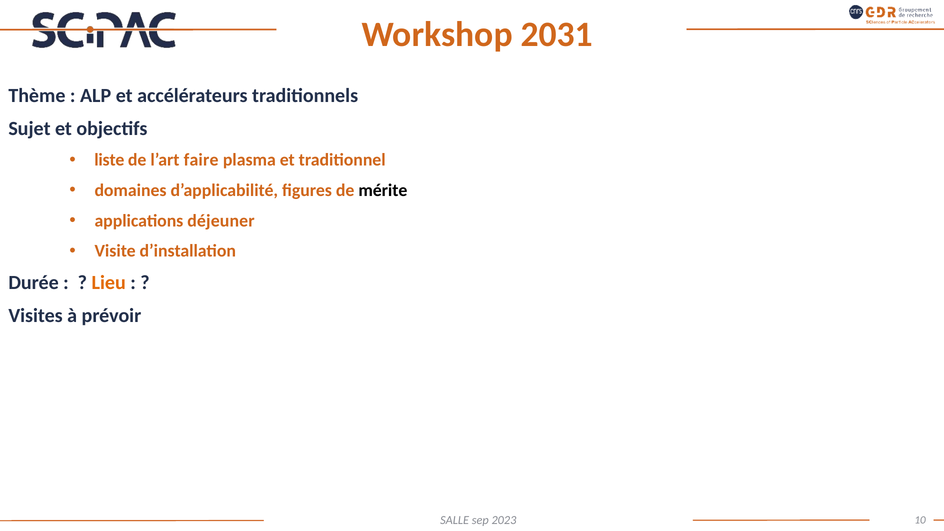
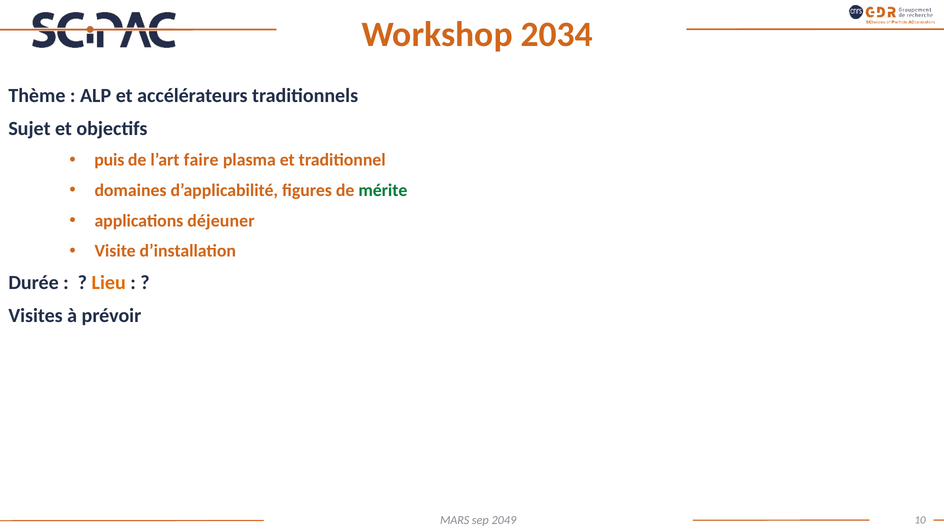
2031: 2031 -> 2034
liste: liste -> puis
mérite colour: black -> green
SALLE: SALLE -> MARS
2023: 2023 -> 2049
